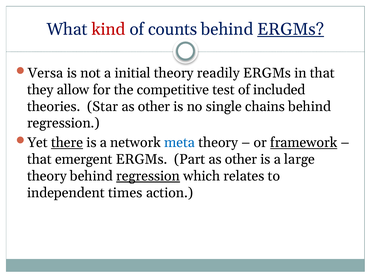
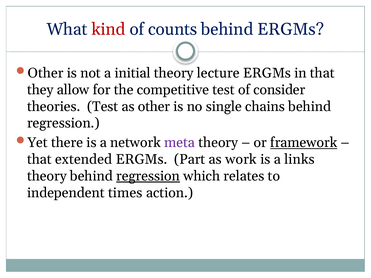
ERGMs at (291, 29) underline: present -> none
Versa at (46, 73): Versa -> Other
readily: readily -> lecture
included: included -> consider
theories Star: Star -> Test
there underline: present -> none
meta colour: blue -> purple
emergent: emergent -> extended
other at (241, 159): other -> work
large: large -> links
